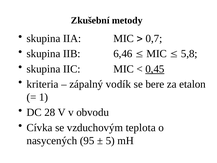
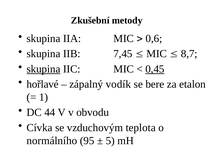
0,7: 0,7 -> 0,6
6,46: 6,46 -> 7,45
5,8: 5,8 -> 8,7
skupina at (43, 69) underline: none -> present
kriteria: kriteria -> hořlavé
28: 28 -> 44
nasycených: nasycených -> normálního
